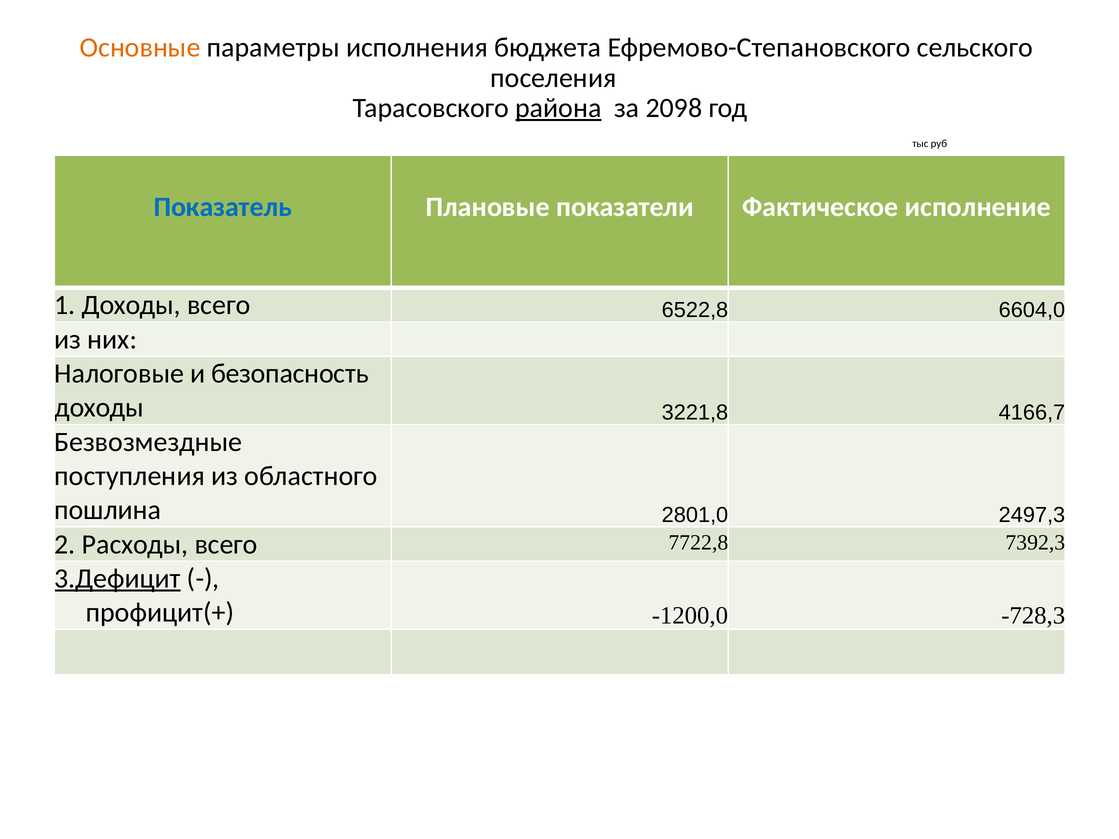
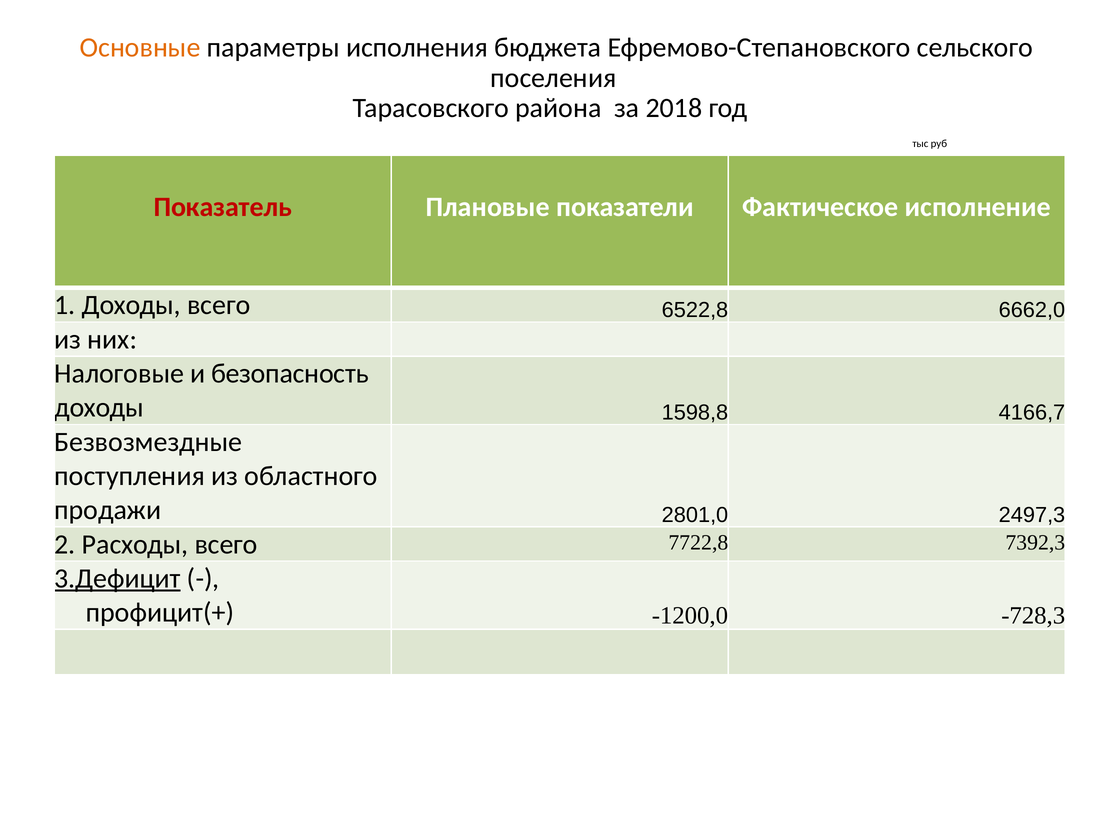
района underline: present -> none
2098: 2098 -> 2018
Показатель colour: blue -> red
6604,0: 6604,0 -> 6662,0
3221,8: 3221,8 -> 1598,8
пошлина: пошлина -> продажи
